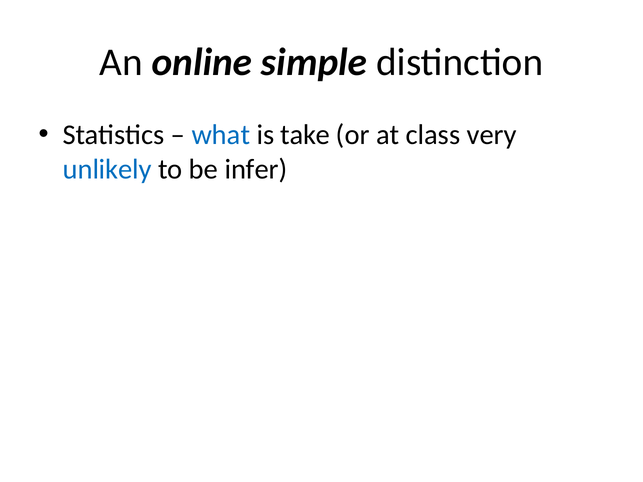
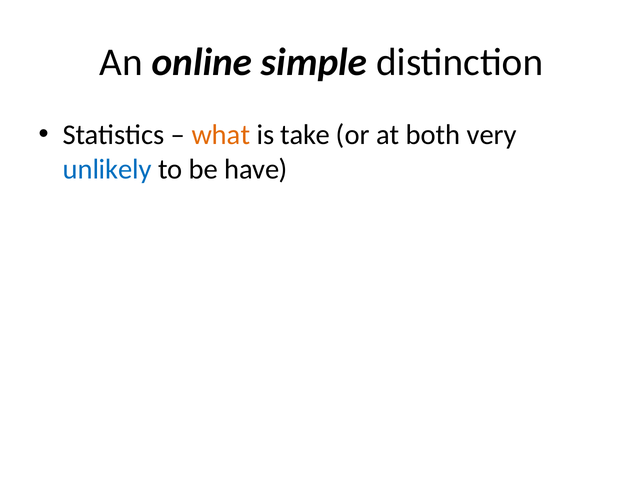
what colour: blue -> orange
class: class -> both
infer: infer -> have
